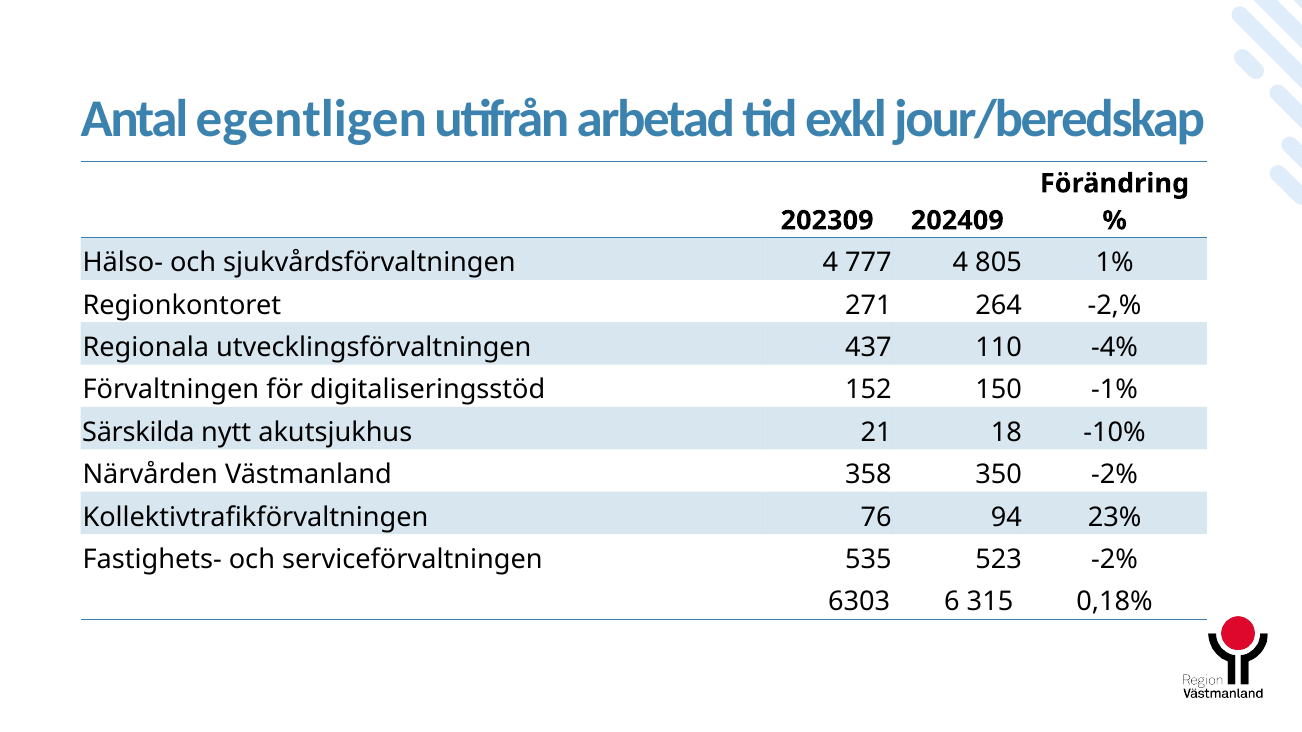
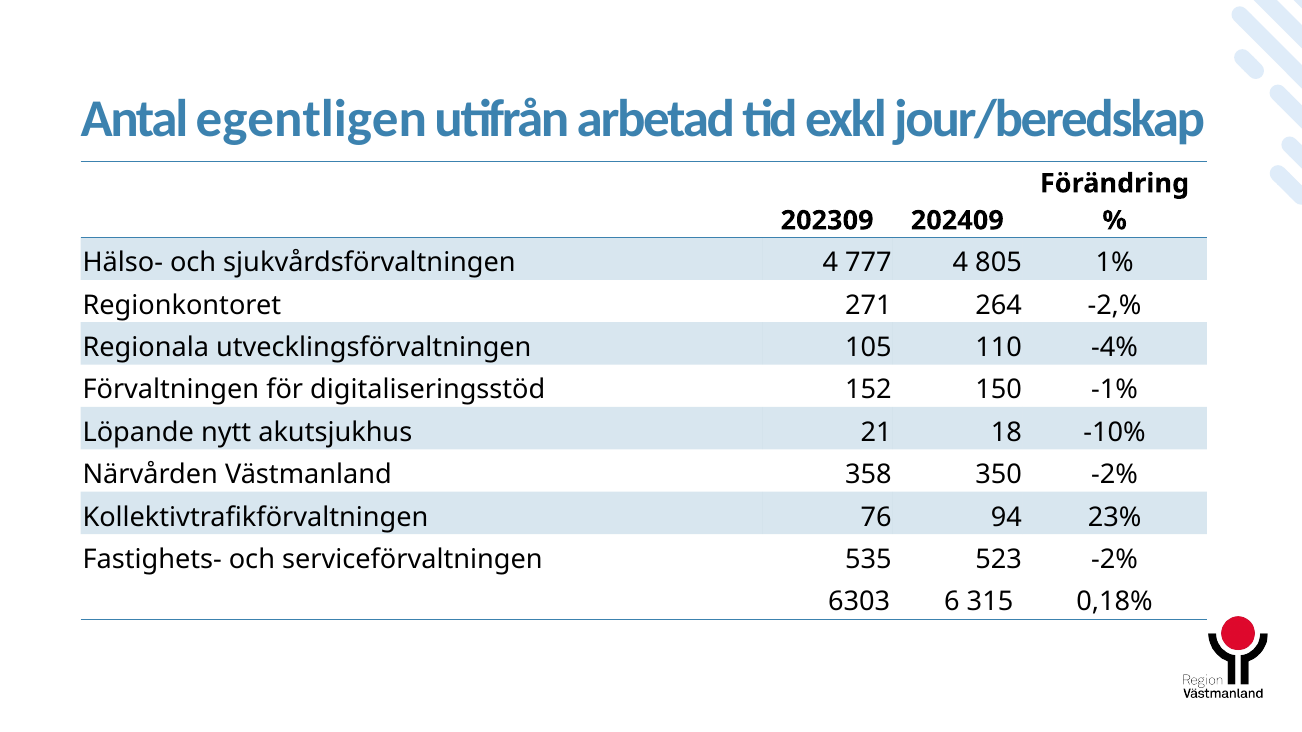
437: 437 -> 105
Särskilda: Särskilda -> Löpande
